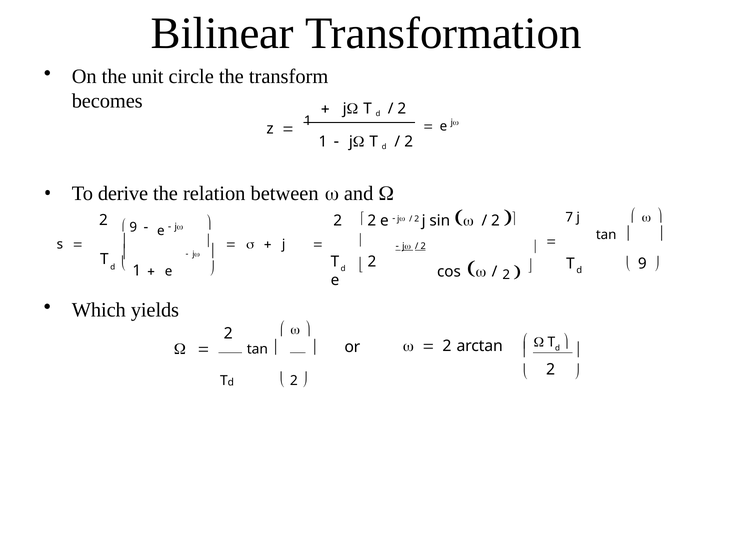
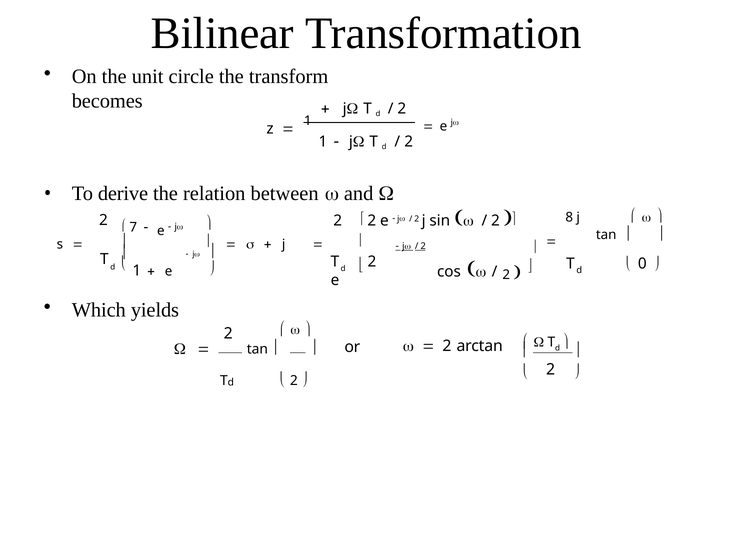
9 at (133, 227): 9 -> 7
7: 7 -> 8
T 9: 9 -> 0
